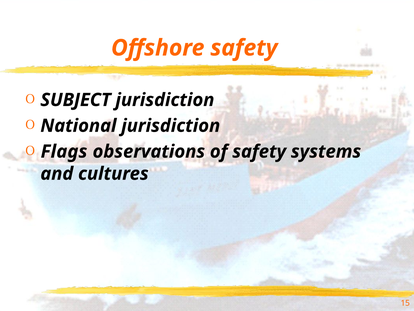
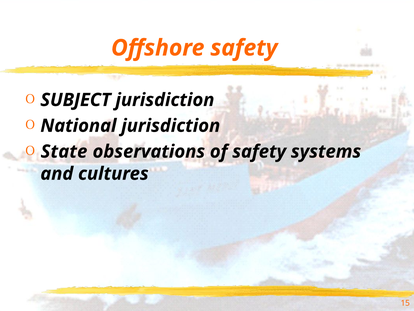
Flags: Flags -> State
